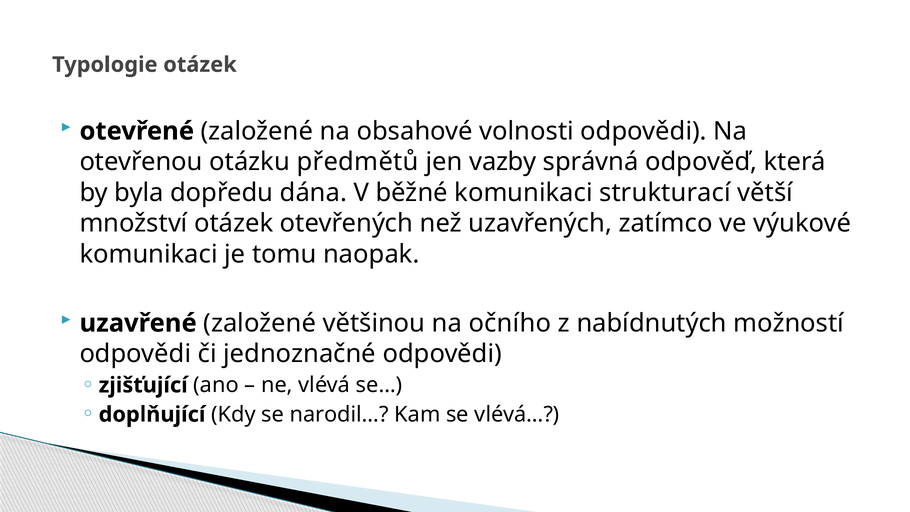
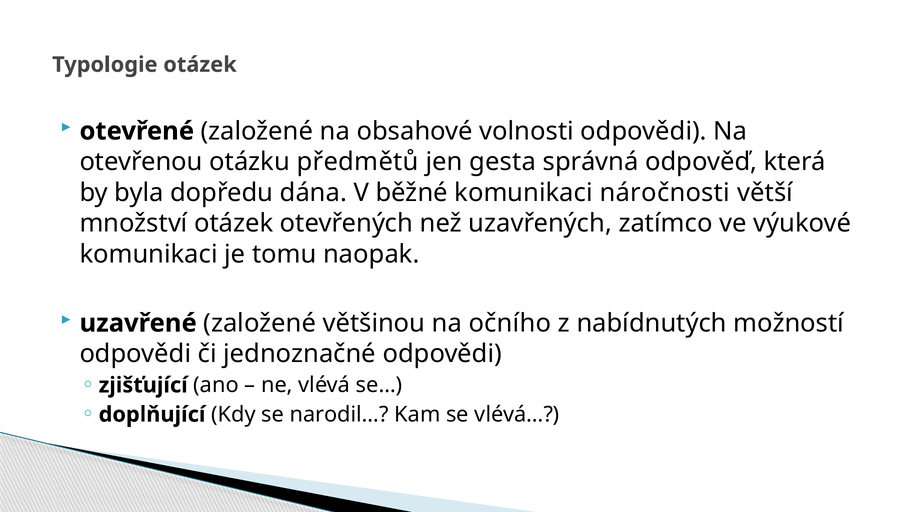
vazby: vazby -> gesta
strukturací: strukturací -> náročnosti
